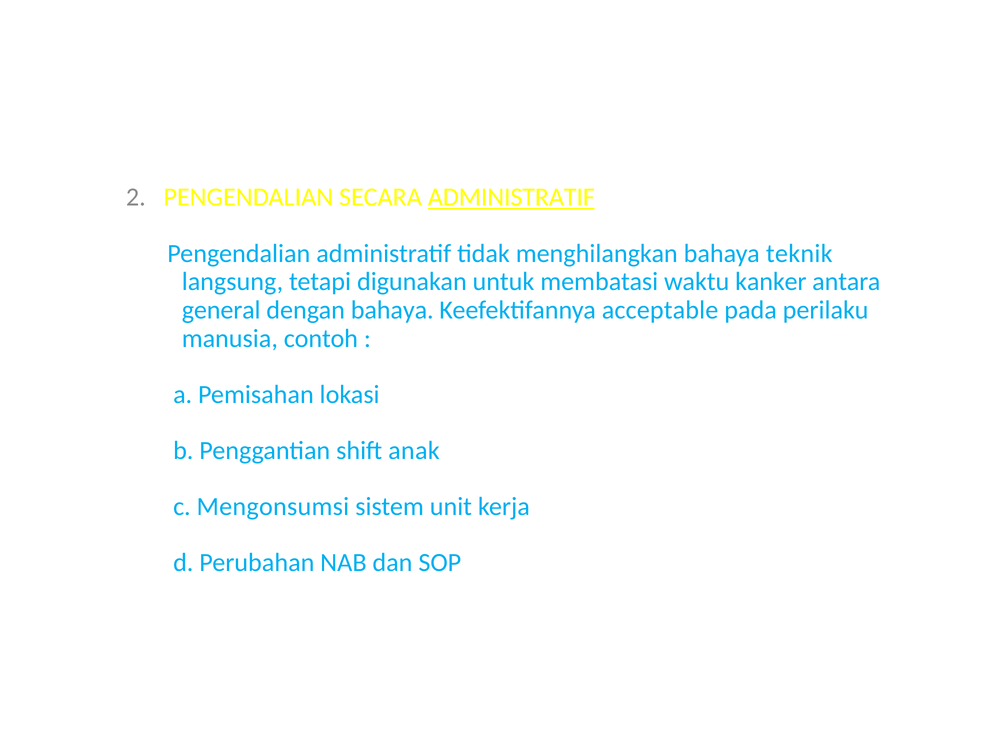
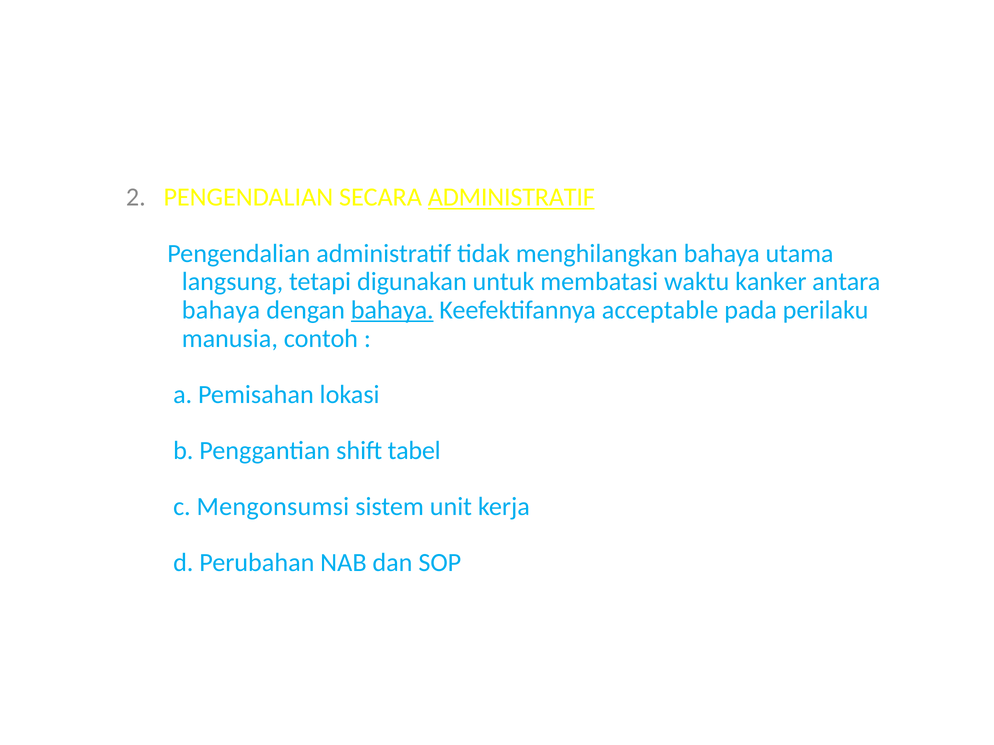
teknik: teknik -> utama
general at (221, 310): general -> bahaya
bahaya at (392, 310) underline: none -> present
anak: anak -> tabel
